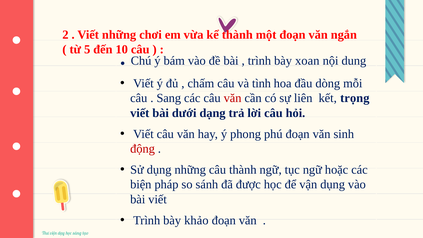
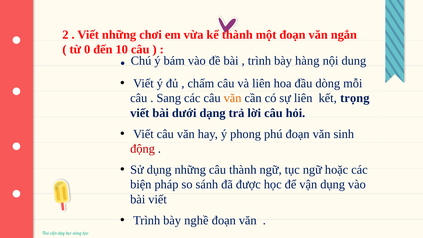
5: 5 -> 0
xoan: xoan -> hàng
và tình: tình -> liên
văn at (233, 98) colour: red -> orange
khảo: khảo -> nghề
